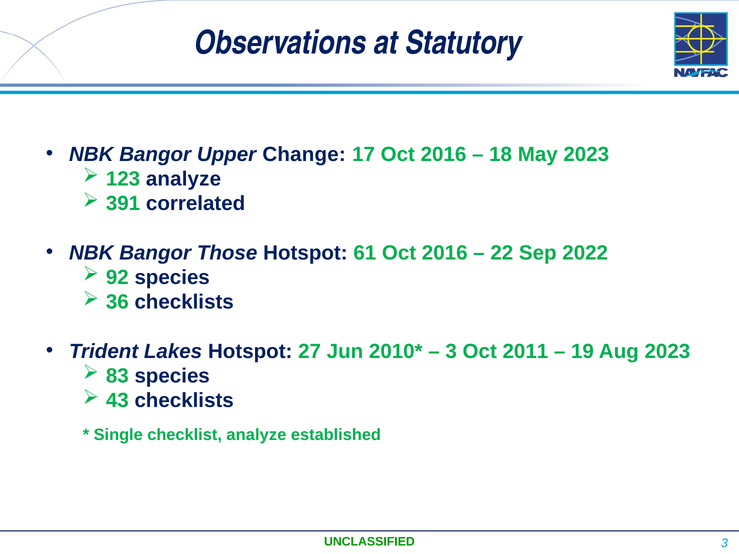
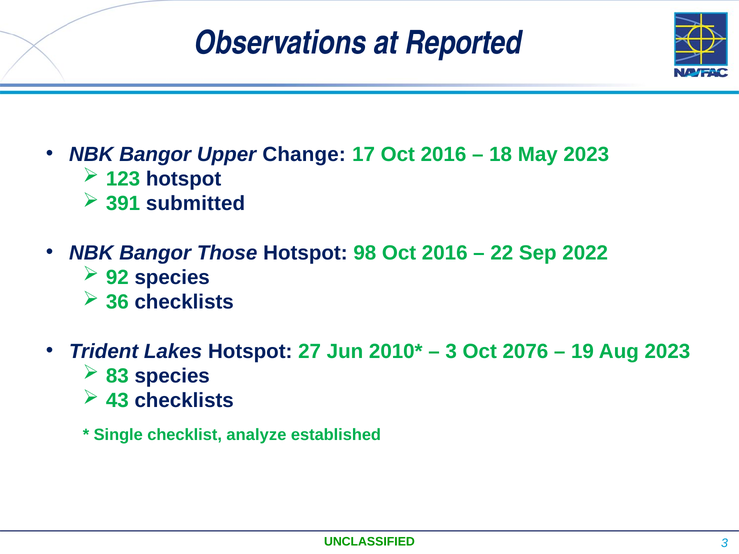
Statutory: Statutory -> Reported
123 analyze: analyze -> hotspot
correlated: correlated -> submitted
61: 61 -> 98
2011: 2011 -> 2076
